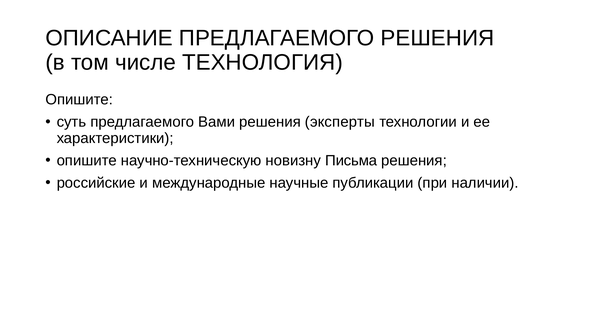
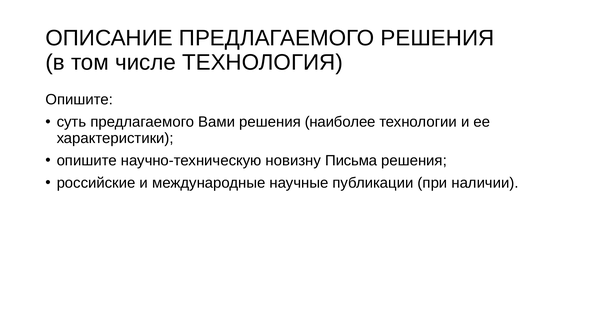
эксперты: эксперты -> наиболее
